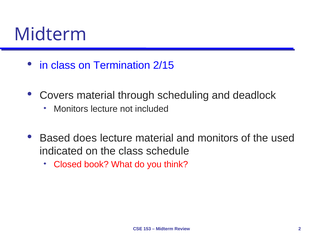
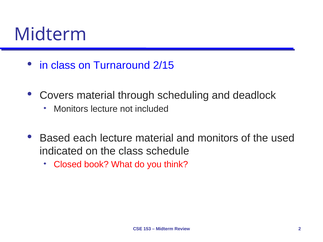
Termination: Termination -> Turnaround
does: does -> each
